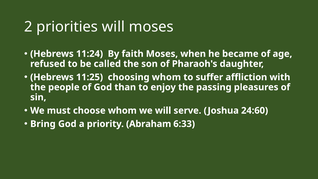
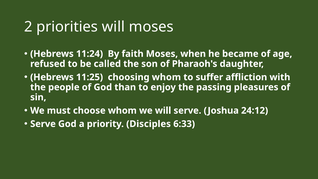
24:60: 24:60 -> 24:12
Bring at (43, 124): Bring -> Serve
Abraham: Abraham -> Disciples
